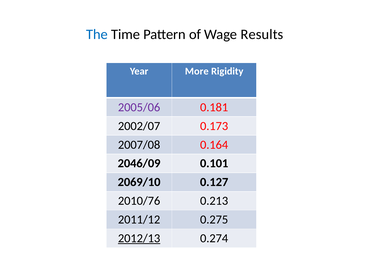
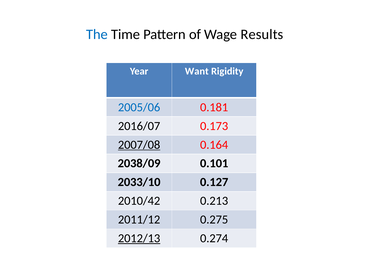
More: More -> Want
2005/06 colour: purple -> blue
2002/07: 2002/07 -> 2016/07
2007/08 underline: none -> present
2046/09: 2046/09 -> 2038/09
2069/10: 2069/10 -> 2033/10
2010/76: 2010/76 -> 2010/42
